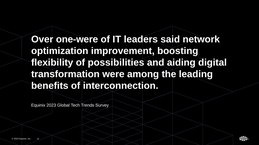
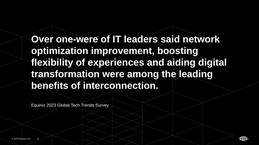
possibilities: possibilities -> experiences
